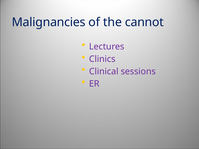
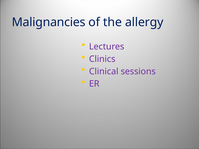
cannot: cannot -> allergy
